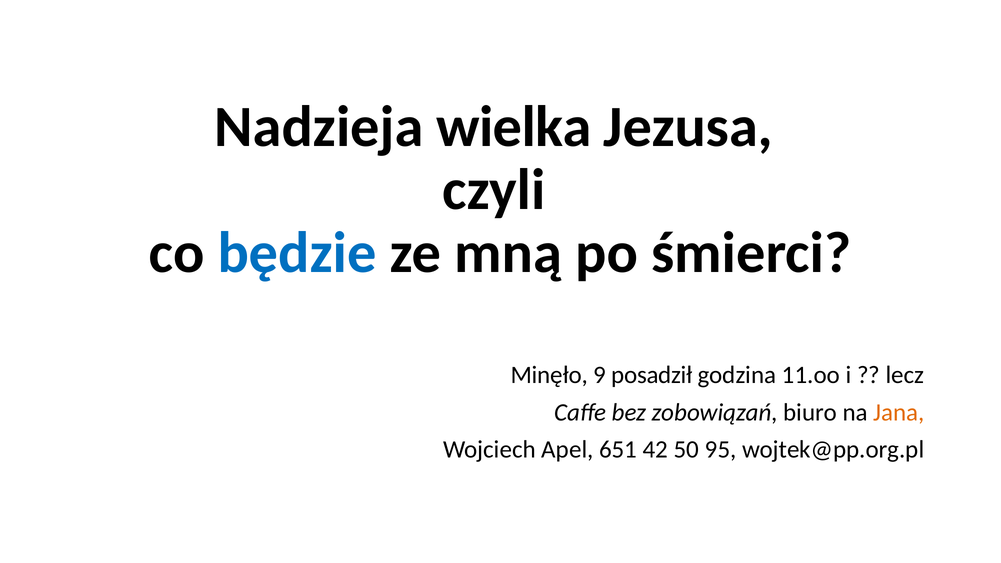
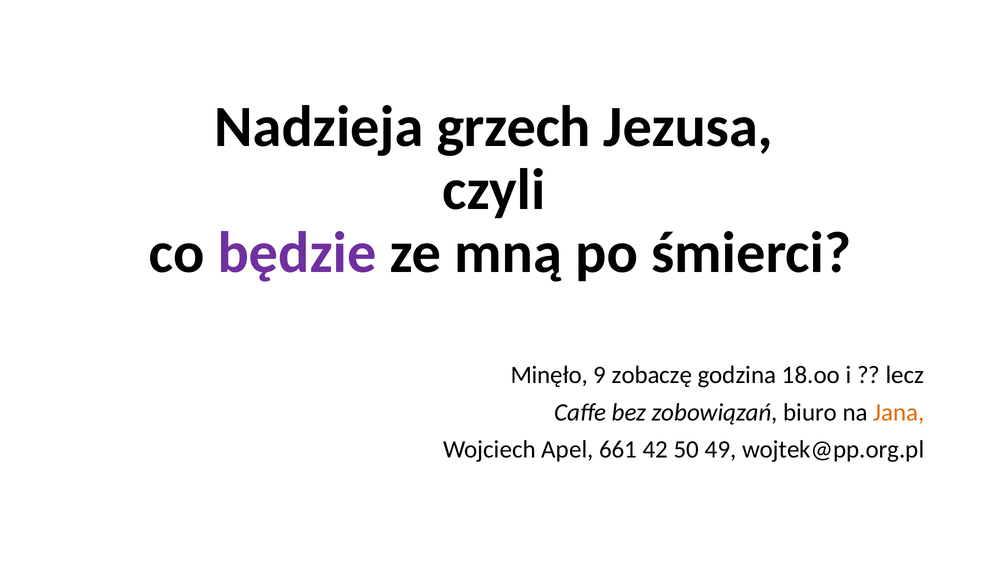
wielka: wielka -> grzech
będzie colour: blue -> purple
posadził: posadził -> zobaczę
11.oo: 11.oo -> 18.oo
651: 651 -> 661
95: 95 -> 49
